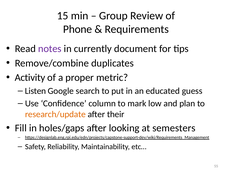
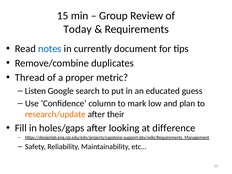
Phone: Phone -> Today
notes colour: purple -> blue
Activity: Activity -> Thread
semesters: semesters -> difference
